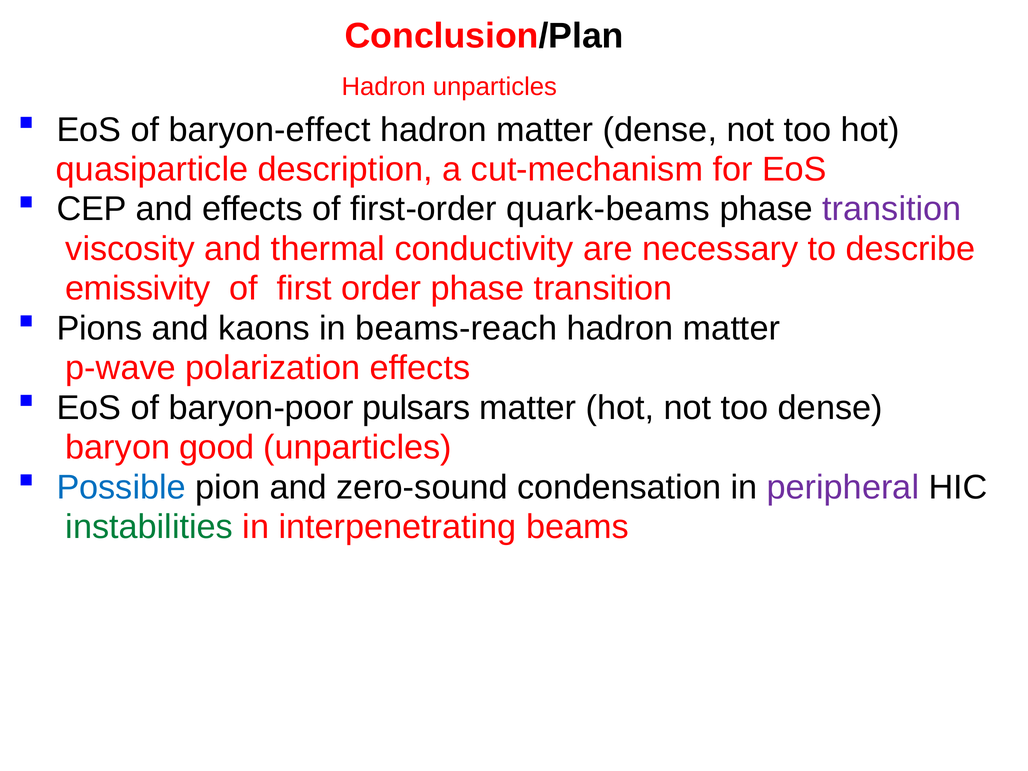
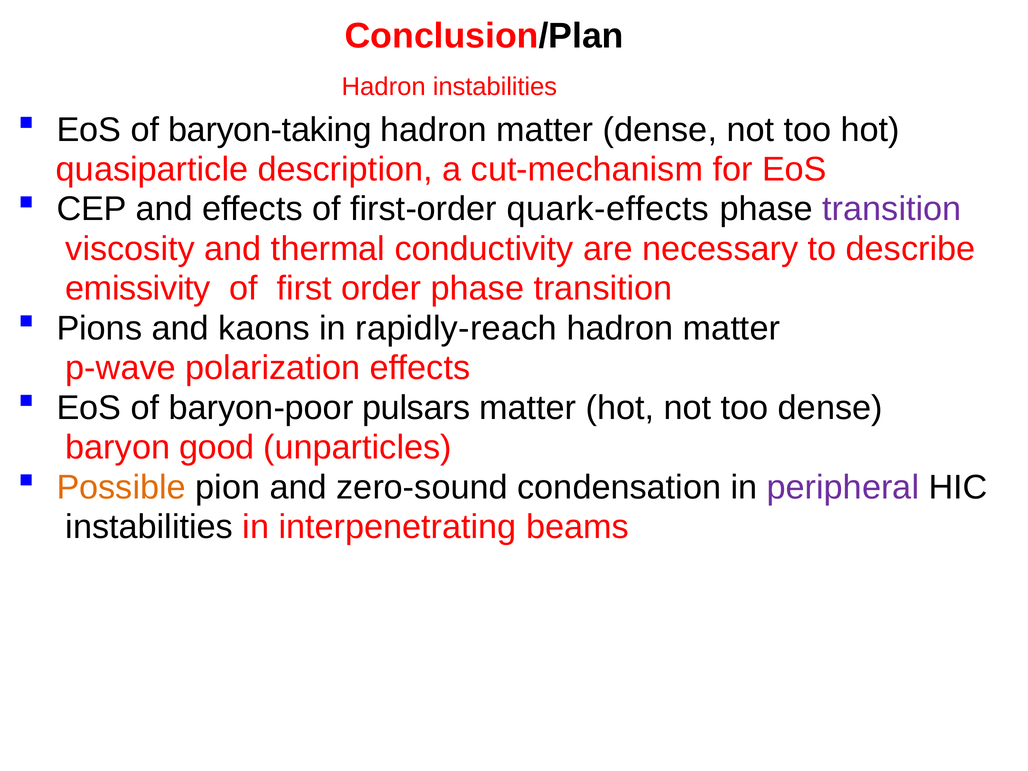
Hadron unparticles: unparticles -> instabilities
baryon-effect: baryon-effect -> baryon-taking
quark-beams: quark-beams -> quark-effects
beams-reach: beams-reach -> rapidly-reach
Possible colour: blue -> orange
instabilities at (149, 527) colour: green -> black
